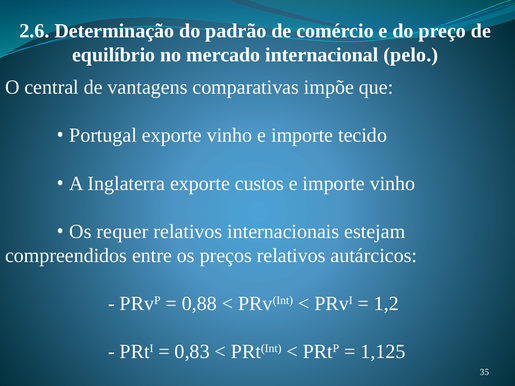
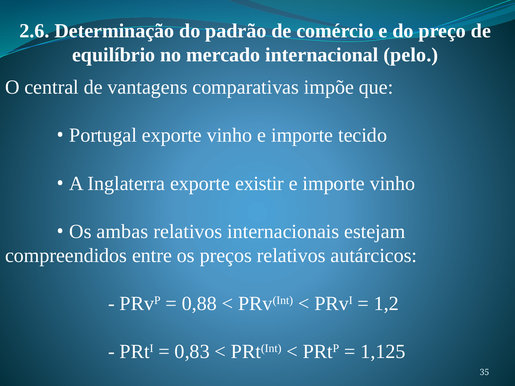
custos: custos -> existir
requer: requer -> ambas
